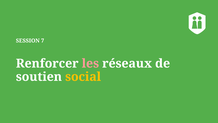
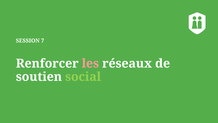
social colour: yellow -> light green
